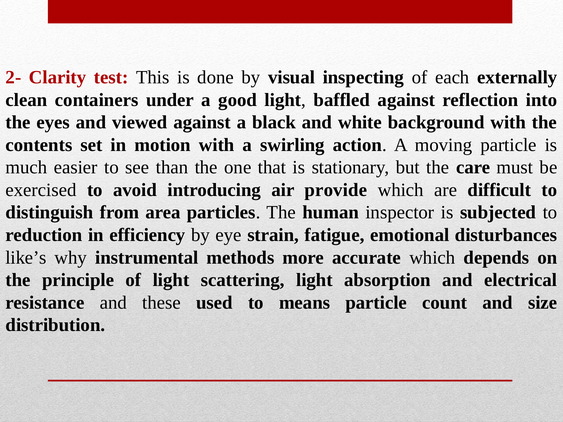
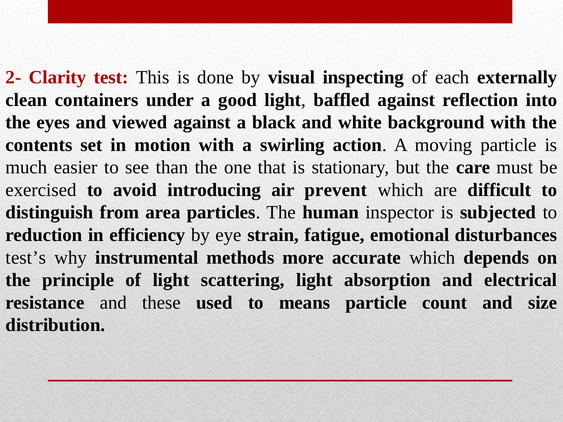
provide: provide -> prevent
like’s: like’s -> test’s
